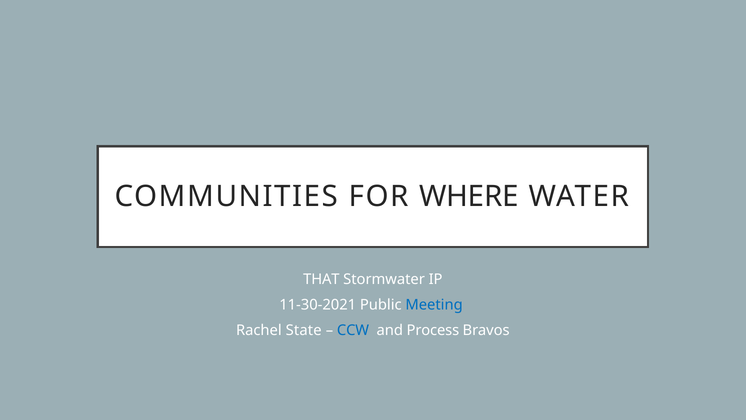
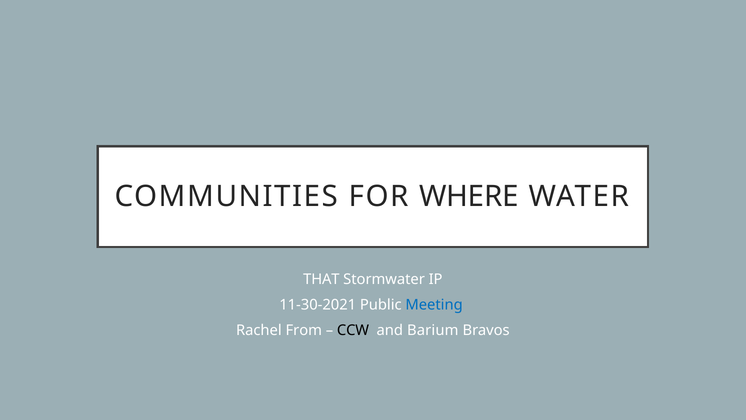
State: State -> From
CCW colour: blue -> black
Process: Process -> Barium
